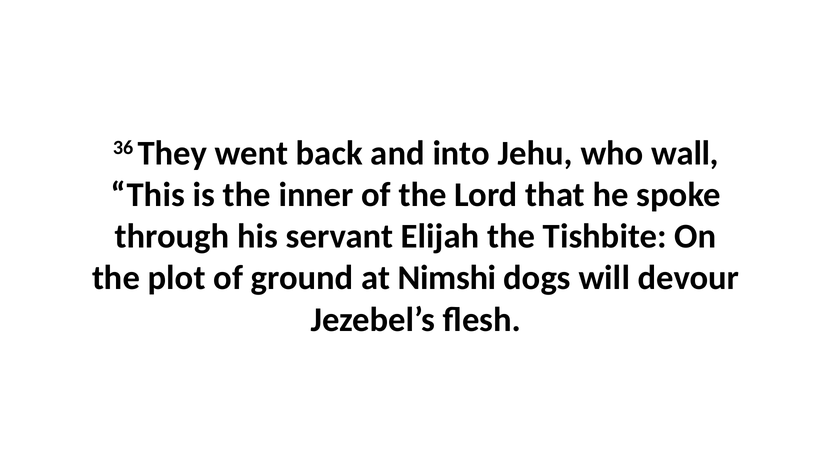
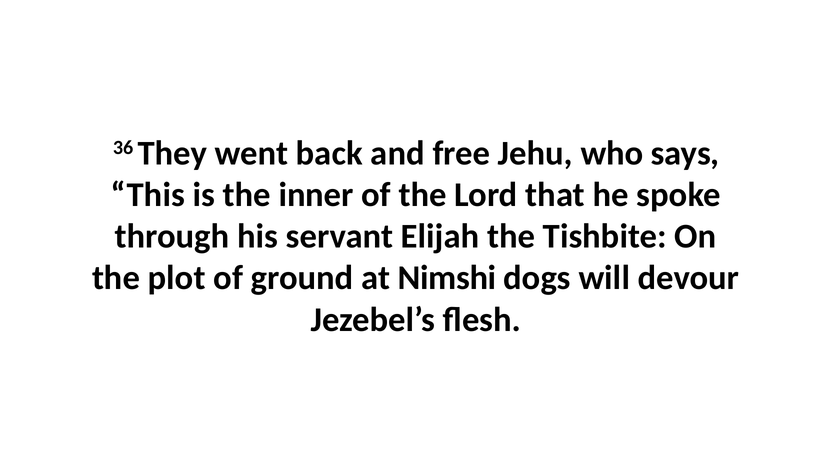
into: into -> free
wall: wall -> says
